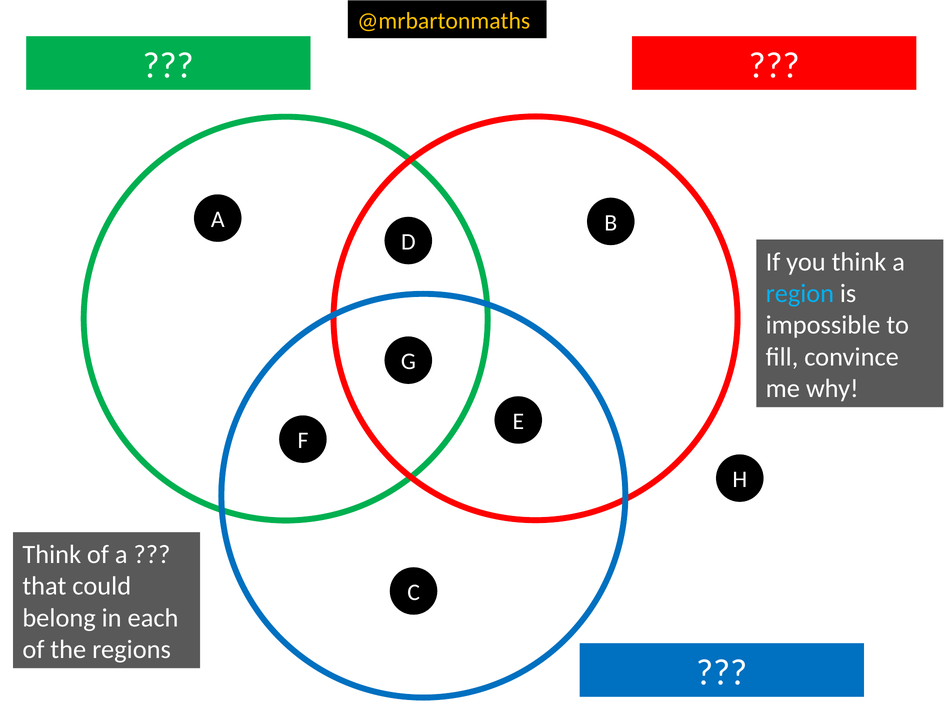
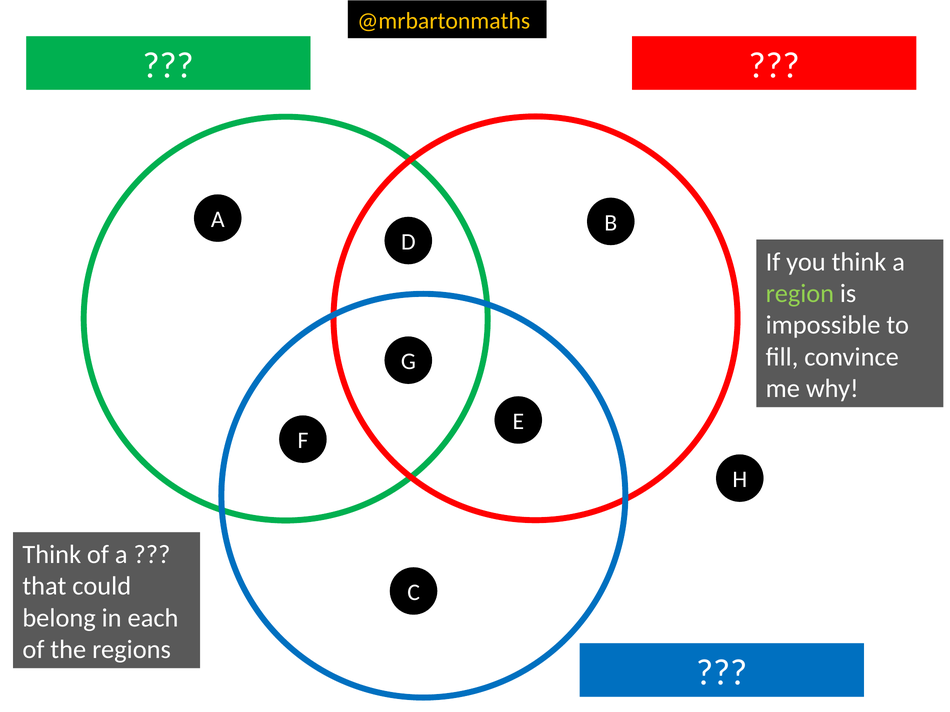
region colour: light blue -> light green
